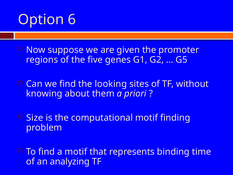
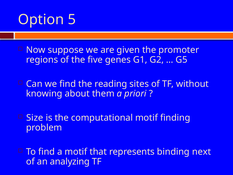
6: 6 -> 5
looking: looking -> reading
time: time -> next
